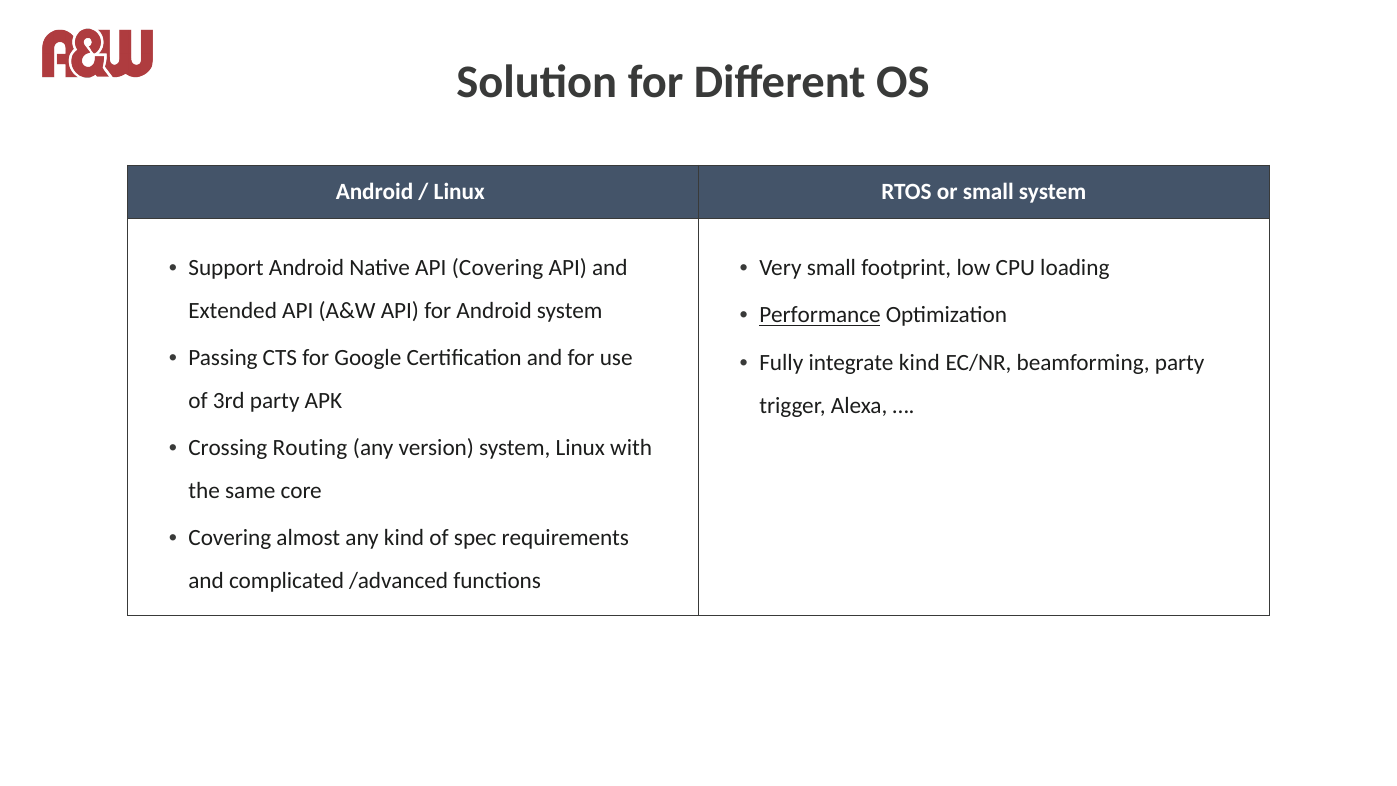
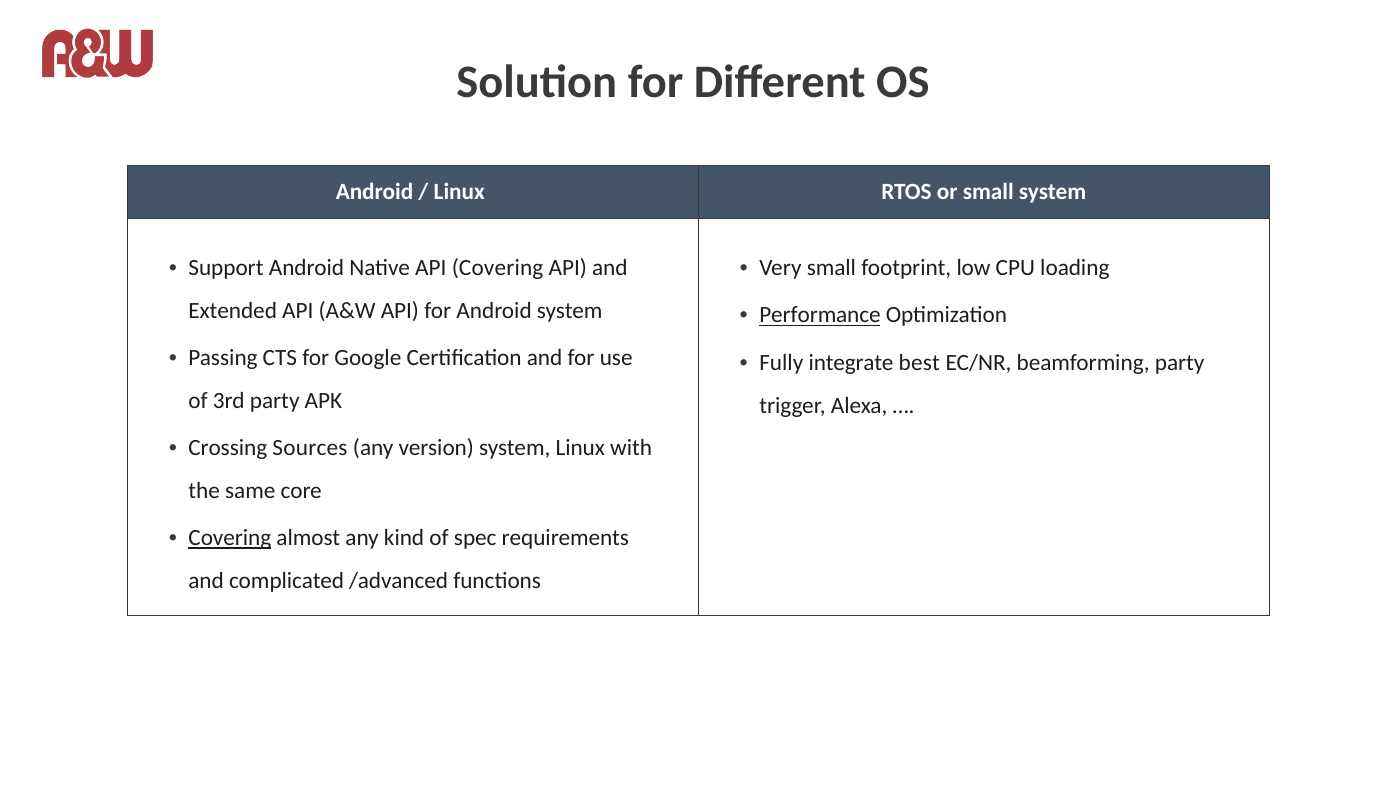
integrate kind: kind -> best
Routing: Routing -> Sources
Covering at (230, 538) underline: none -> present
